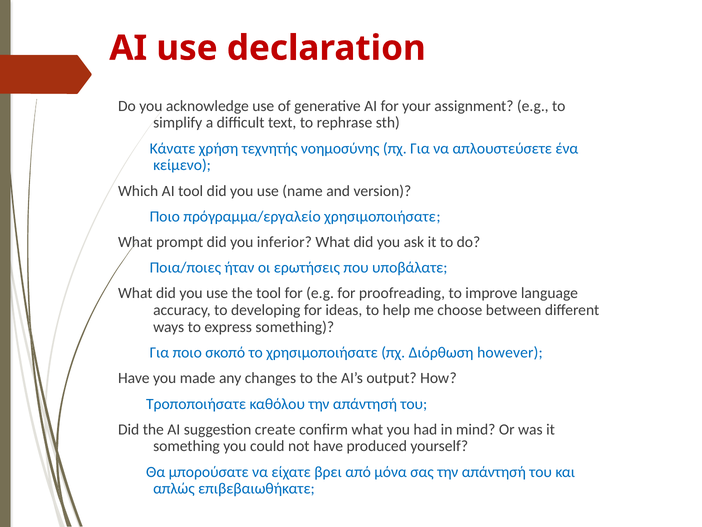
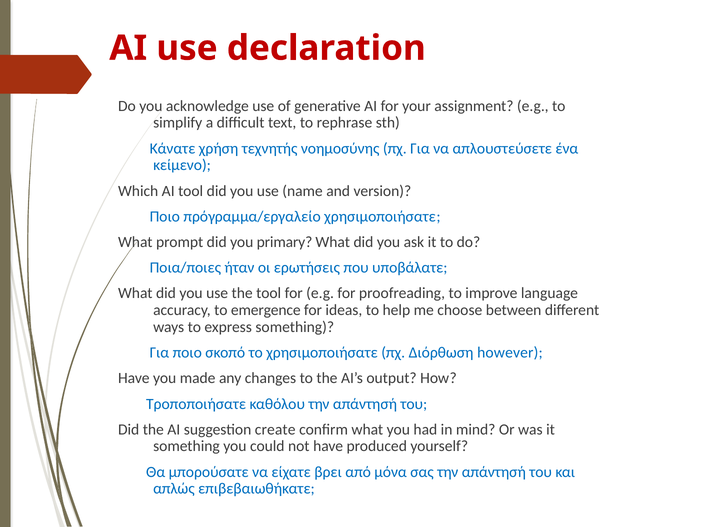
inferior: inferior -> primary
developing: developing -> emergence
